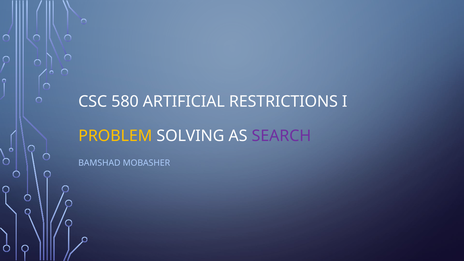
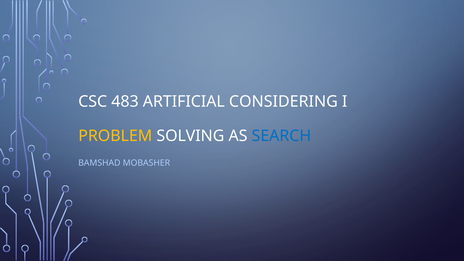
580: 580 -> 483
RESTRICTIONS: RESTRICTIONS -> CONSIDERING
SEARCH colour: purple -> blue
